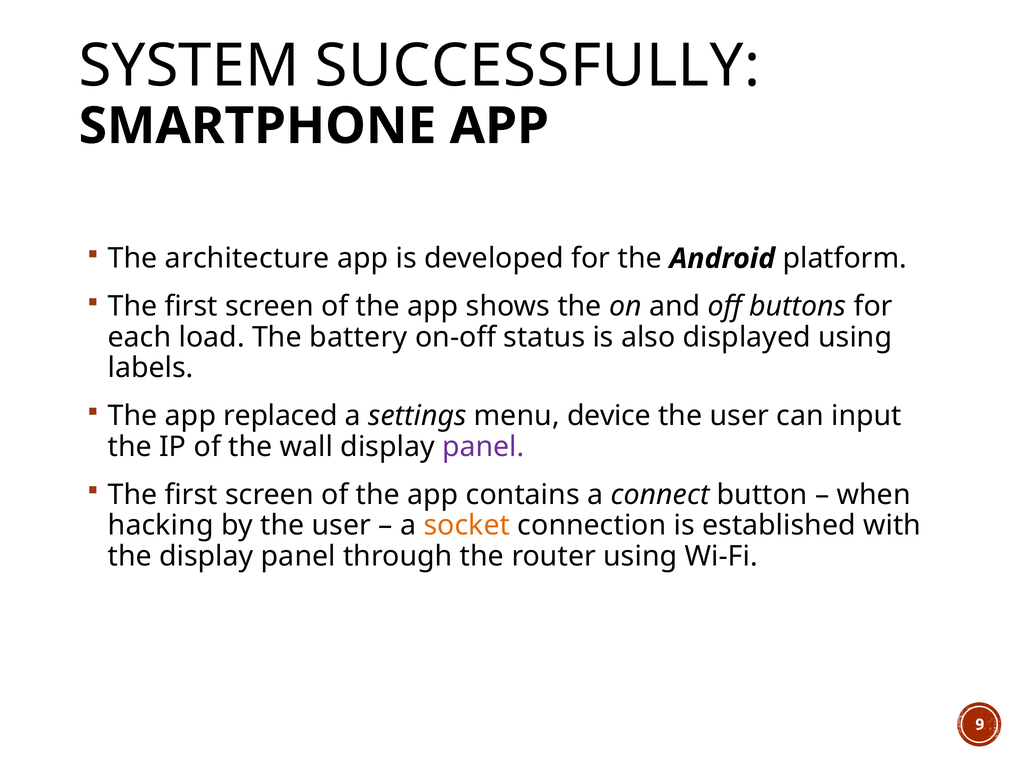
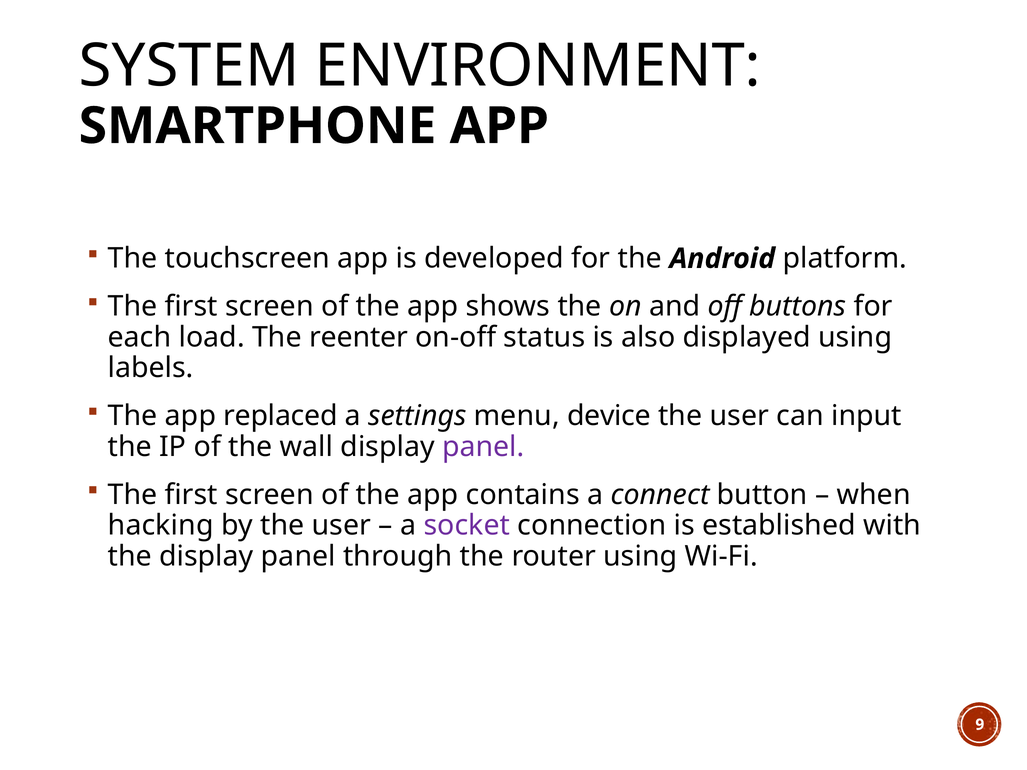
SUCCESSFULLY: SUCCESSFULLY -> ENVIRONMENT
architecture: architecture -> touchscreen
battery: battery -> reenter
socket colour: orange -> purple
